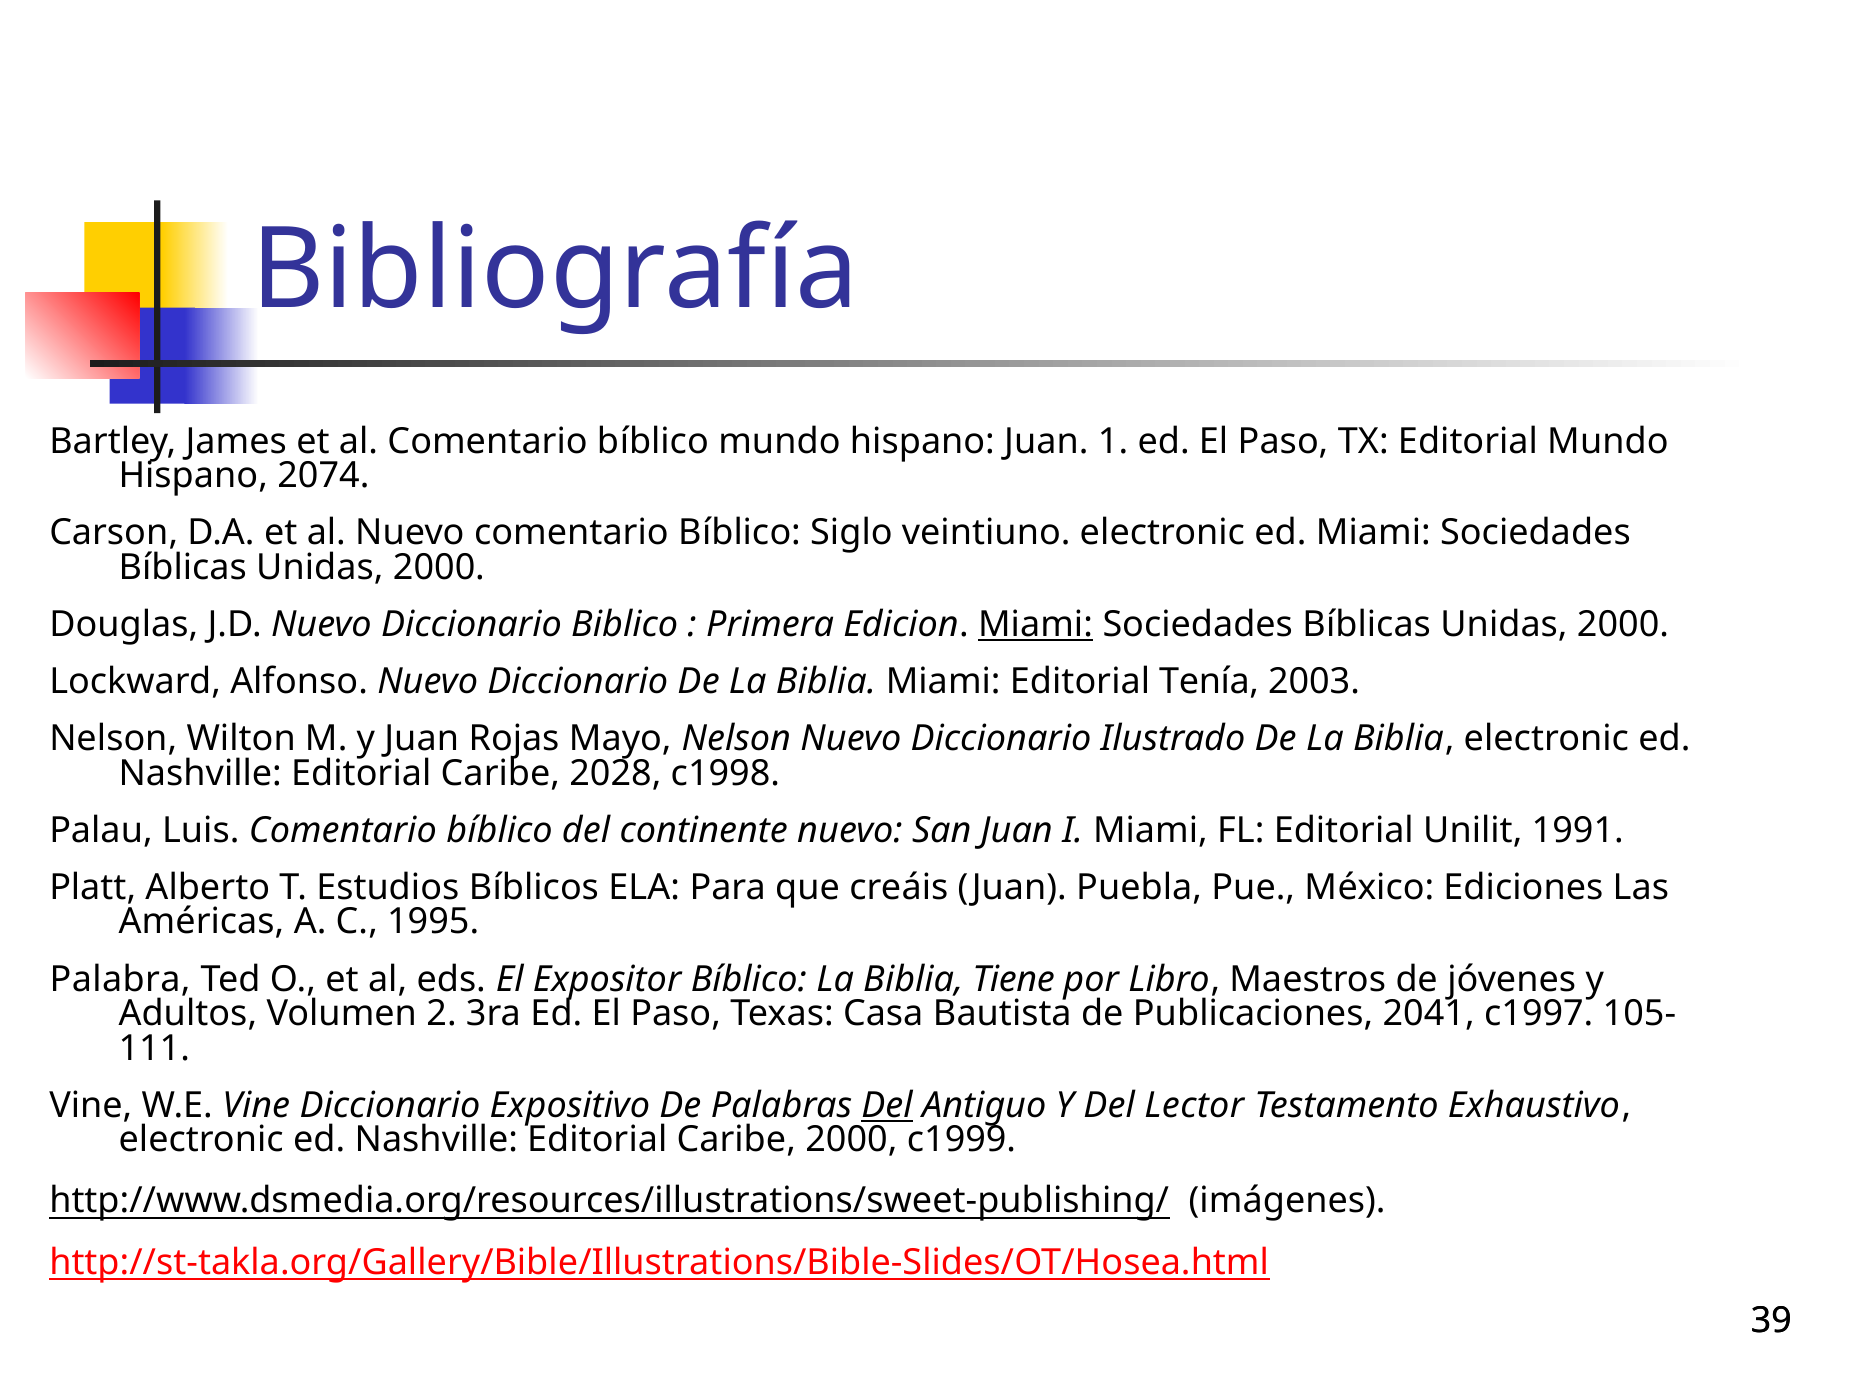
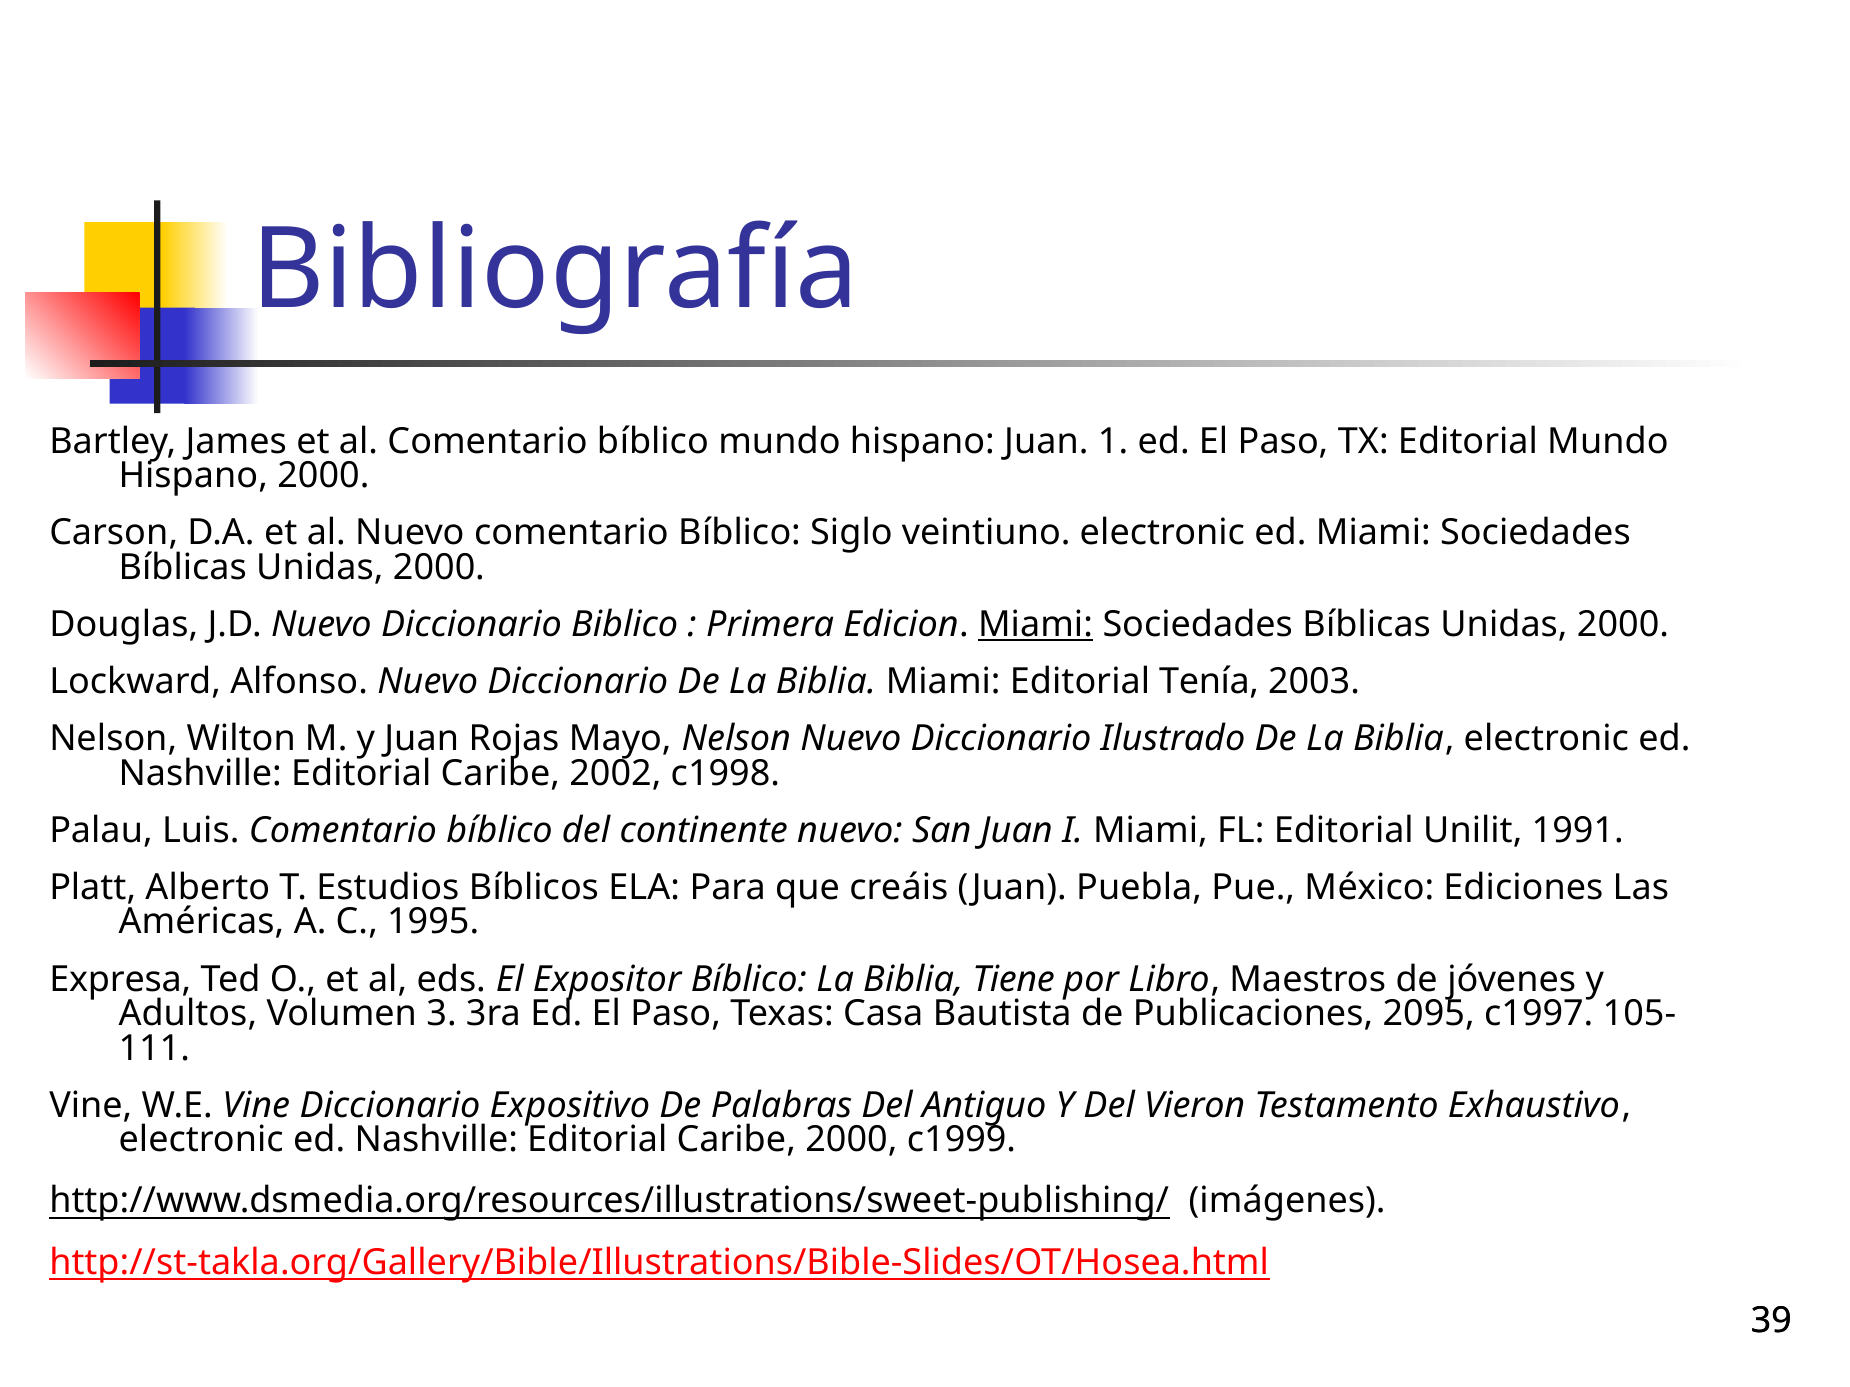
Hispano 2074: 2074 -> 2000
2028: 2028 -> 2002
Palabra: Palabra -> Expresa
2: 2 -> 3
2041: 2041 -> 2095
Del at (887, 1106) underline: present -> none
Lector: Lector -> Vieron
